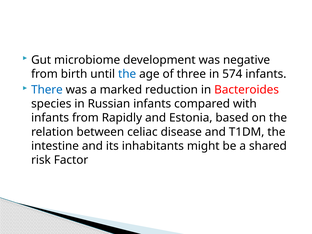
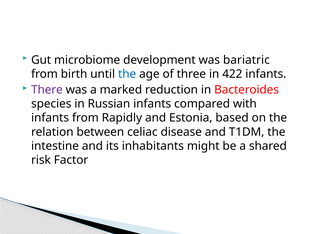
negative: negative -> bariatric
574: 574 -> 422
There colour: blue -> purple
